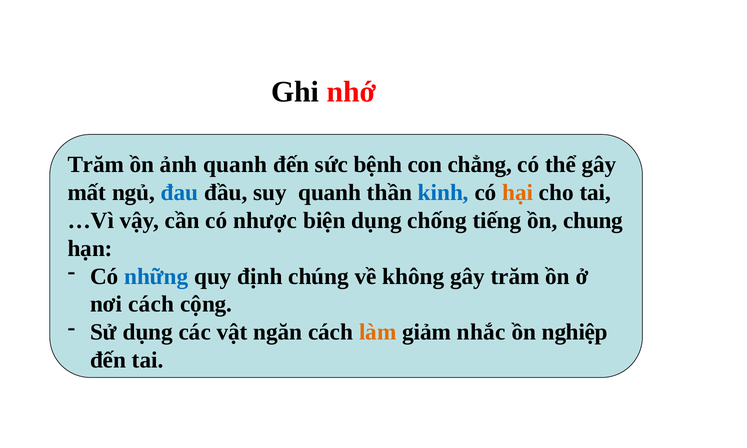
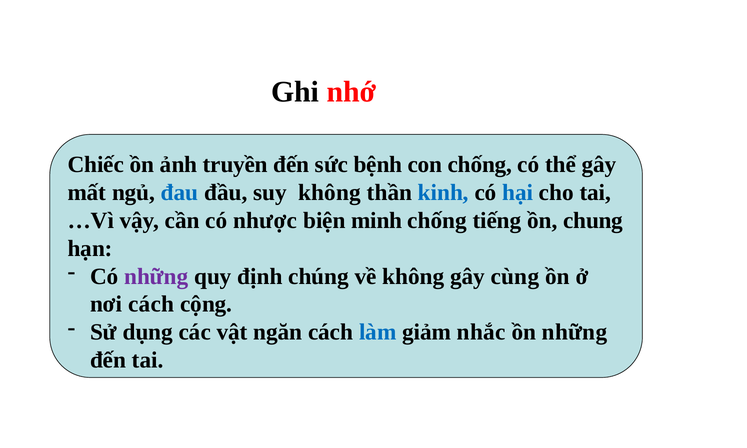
Trăm at (96, 165): Trăm -> Chiếc
ảnh quanh: quanh -> truyền
con chẳng: chẳng -> chống
suy quanh: quanh -> không
hại colour: orange -> blue
biện dụng: dụng -> minh
những at (156, 276) colour: blue -> purple
gây trăm: trăm -> cùng
làm colour: orange -> blue
ồn nghiệp: nghiệp -> những
